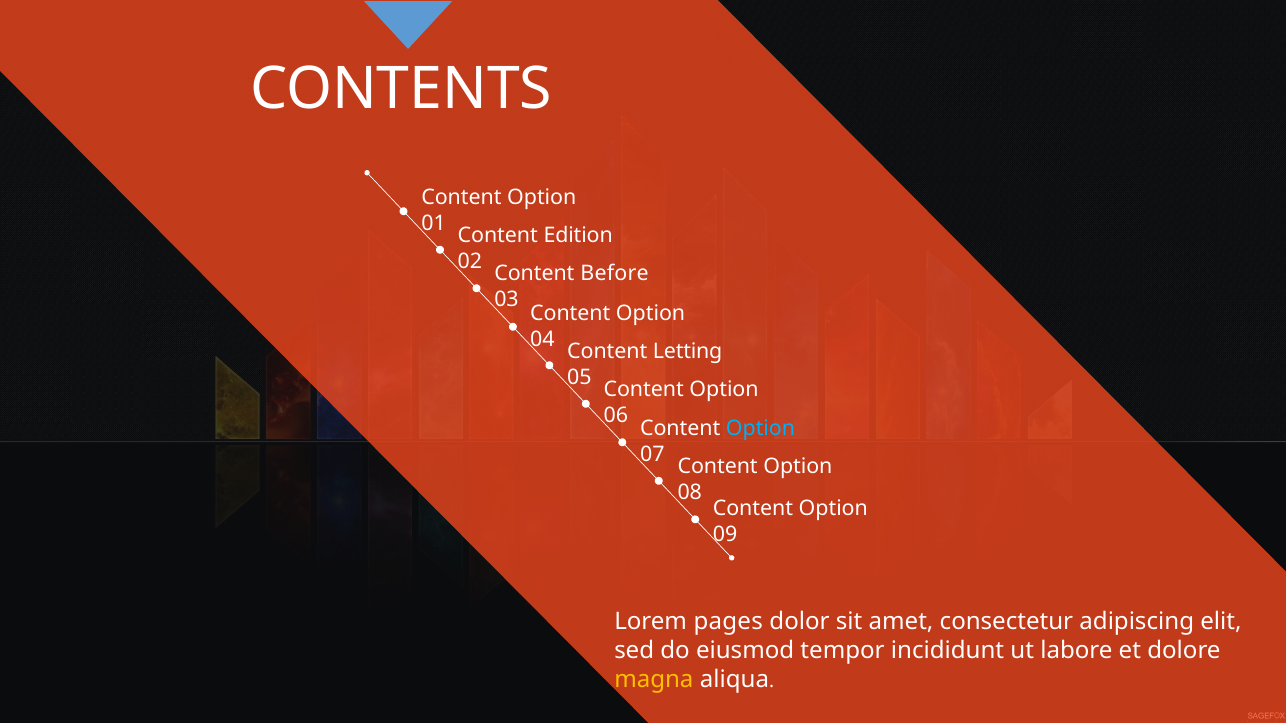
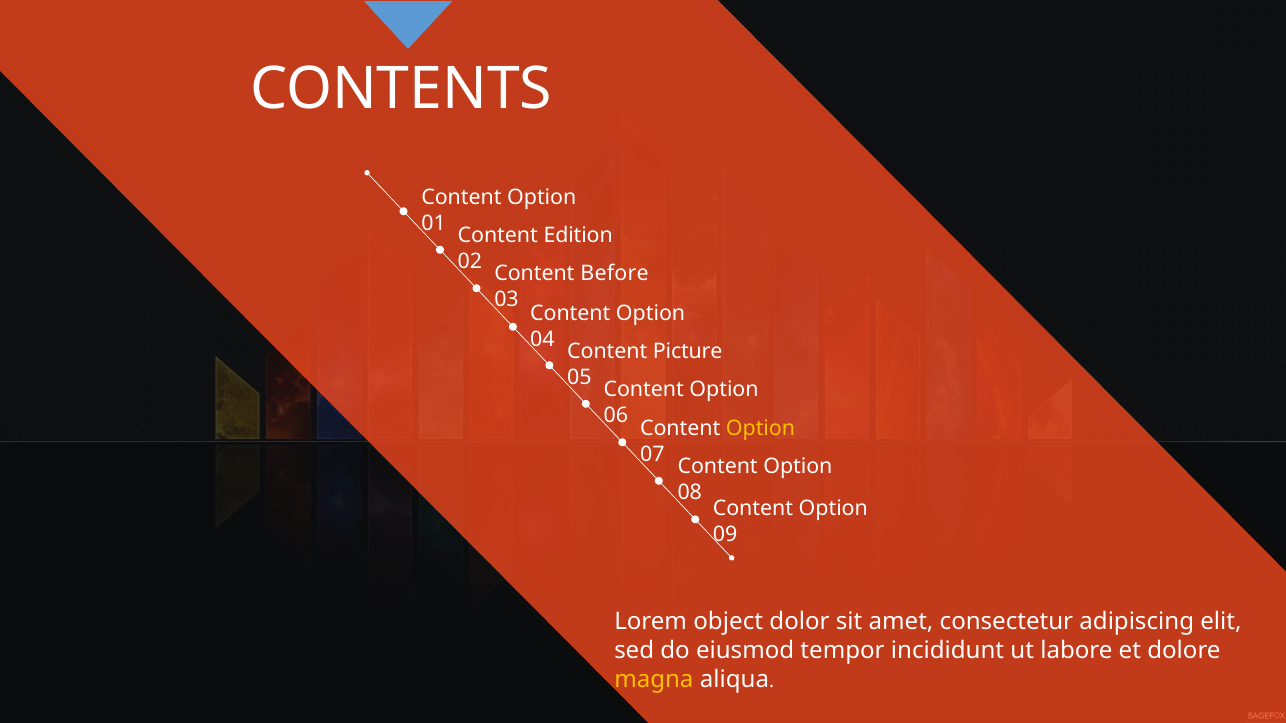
Letting: Letting -> Picture
Option at (761, 429) colour: light blue -> yellow
pages: pages -> object
